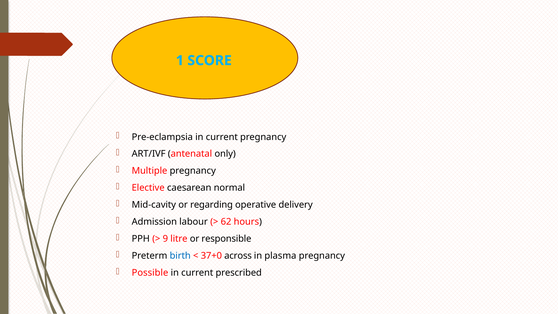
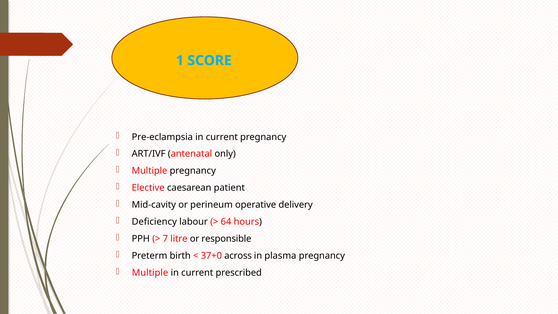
normal: normal -> patient
regarding: regarding -> perineum
Admission: Admission -> Deficiency
62: 62 -> 64
9: 9 -> 7
birth colour: blue -> black
Possible at (150, 273): Possible -> Multiple
